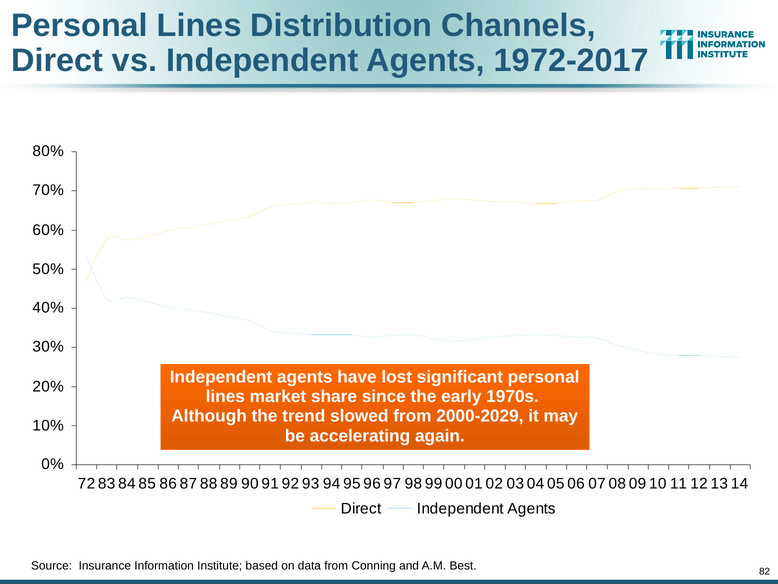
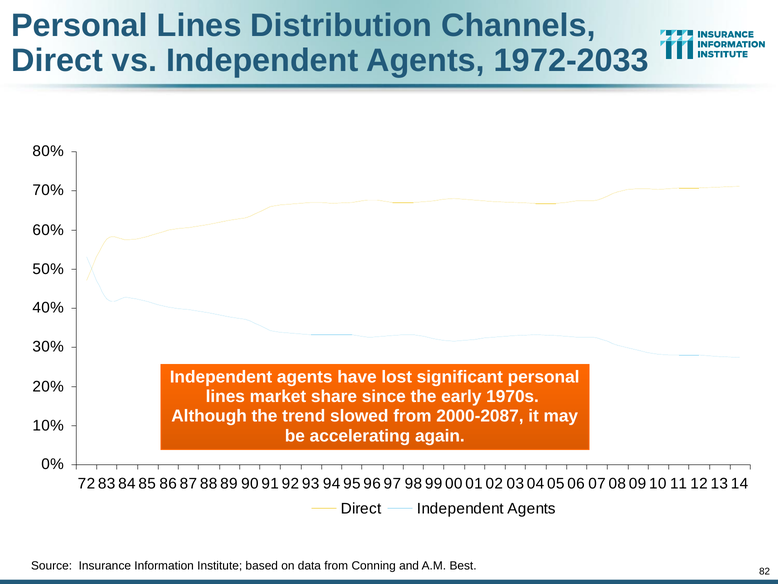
1972-2017: 1972-2017 -> 1972-2033
2000-2029: 2000-2029 -> 2000-2087
